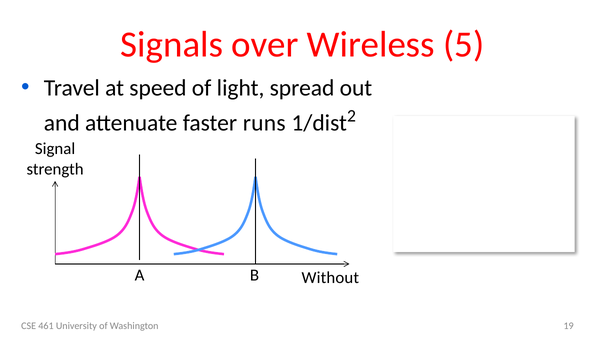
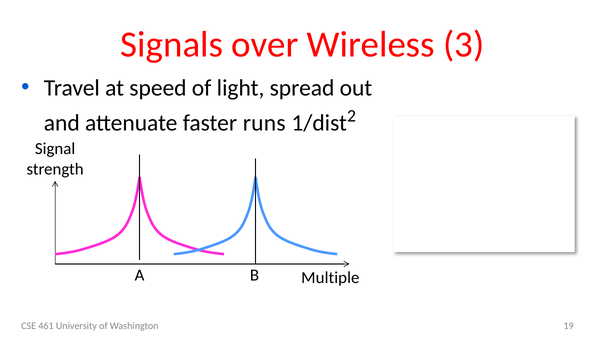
5: 5 -> 3
Without: Without -> Multiple
